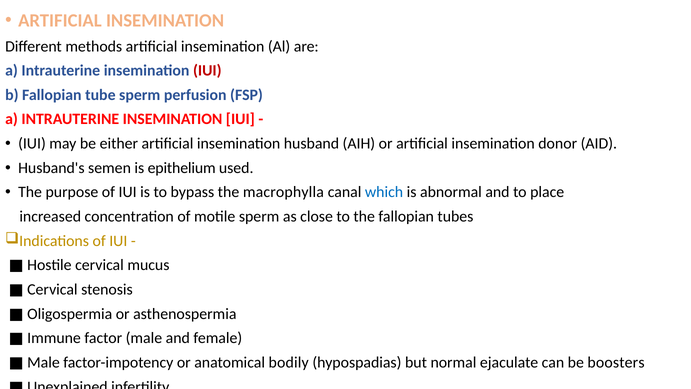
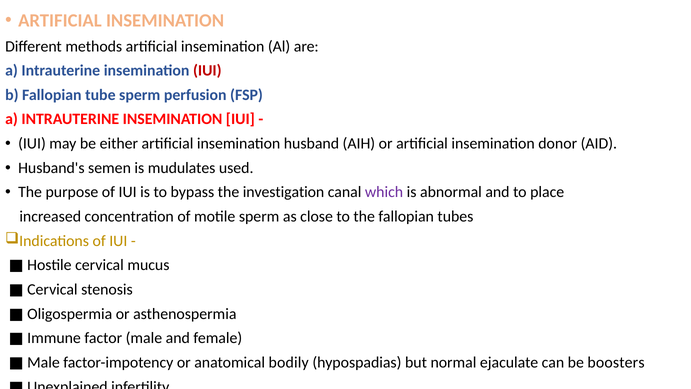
epithelium: epithelium -> mudulates
macrophylla: macrophylla -> investigation
which colour: blue -> purple
